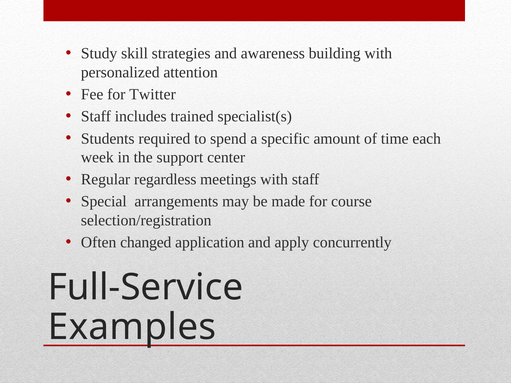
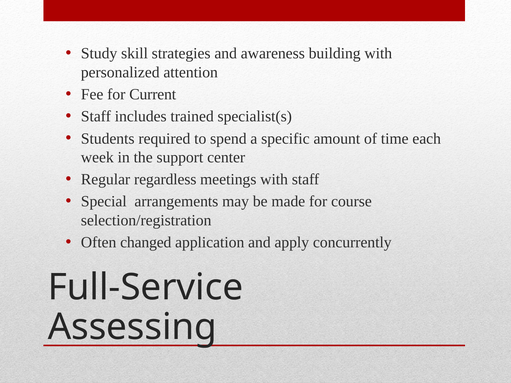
Twitter: Twitter -> Current
Examples: Examples -> Assessing
